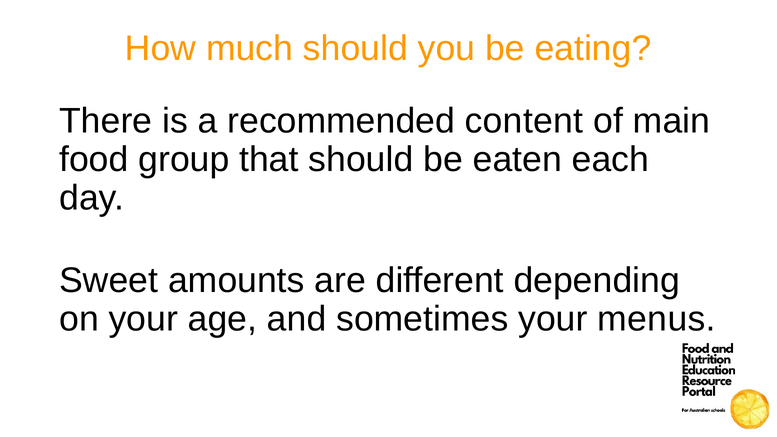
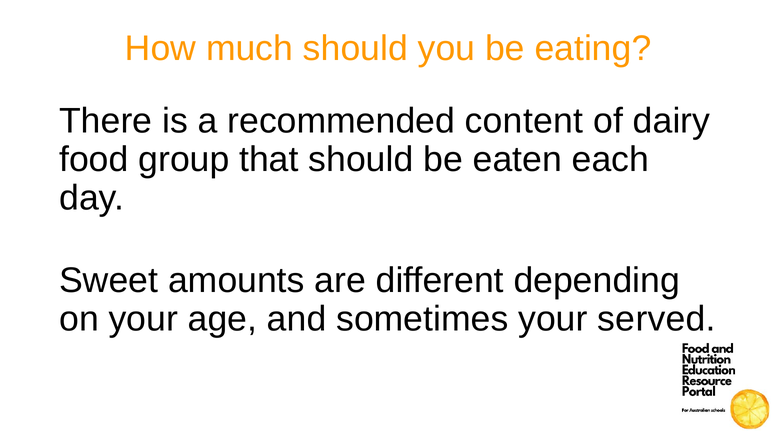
main: main -> dairy
menus: menus -> served
